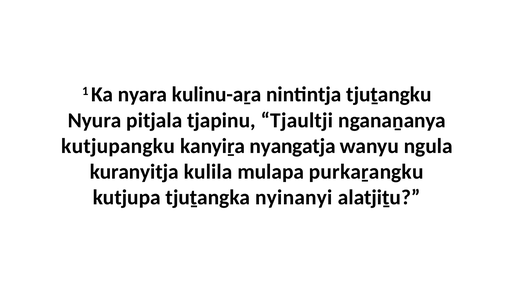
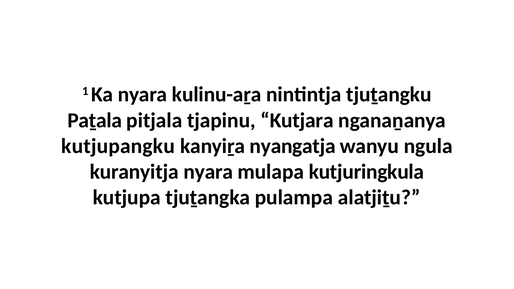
Nyura: Nyura -> Paṯala
Tjaultji: Tjaultji -> Kutjara
kuranyitja kulila: kulila -> nyara
purkaṟangku: purkaṟangku -> kutjuringkula
nyinanyi: nyinanyi -> pulampa
